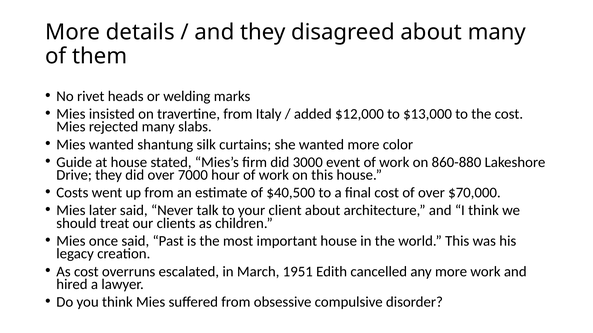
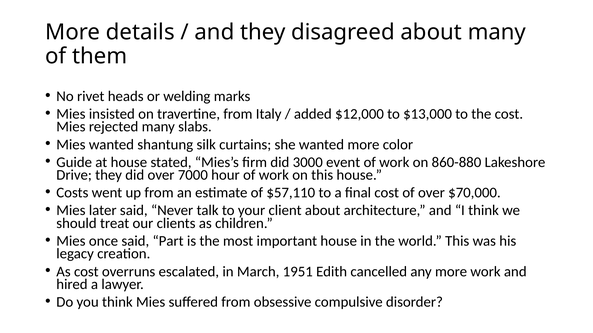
$40,500: $40,500 -> $57,110
Past: Past -> Part
